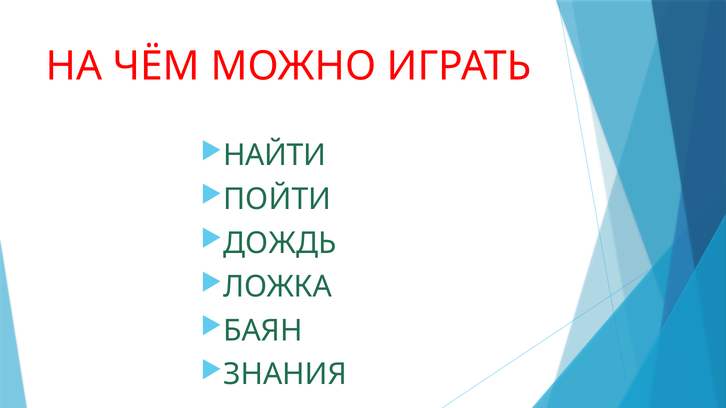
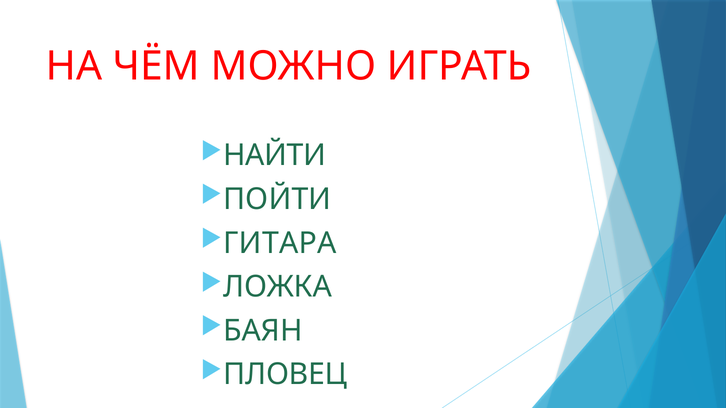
ДОЖДЬ: ДОЖДЬ -> ГИТАРА
ЗНАНИЯ: ЗНАНИЯ -> ПЛОВЕЦ
